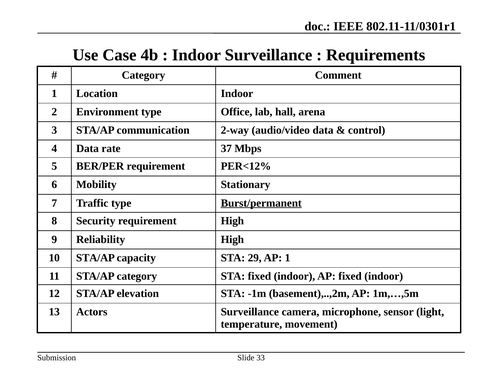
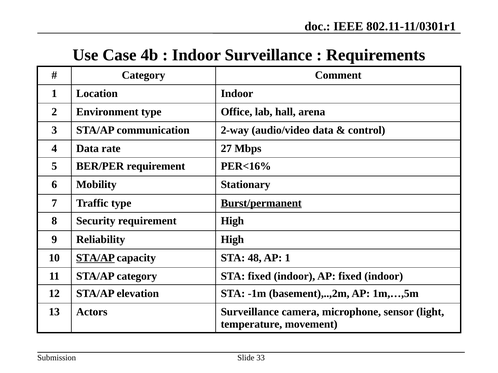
37: 37 -> 27
PER<12%: PER<12% -> PER<16%
STA/AP at (95, 258) underline: none -> present
29: 29 -> 48
